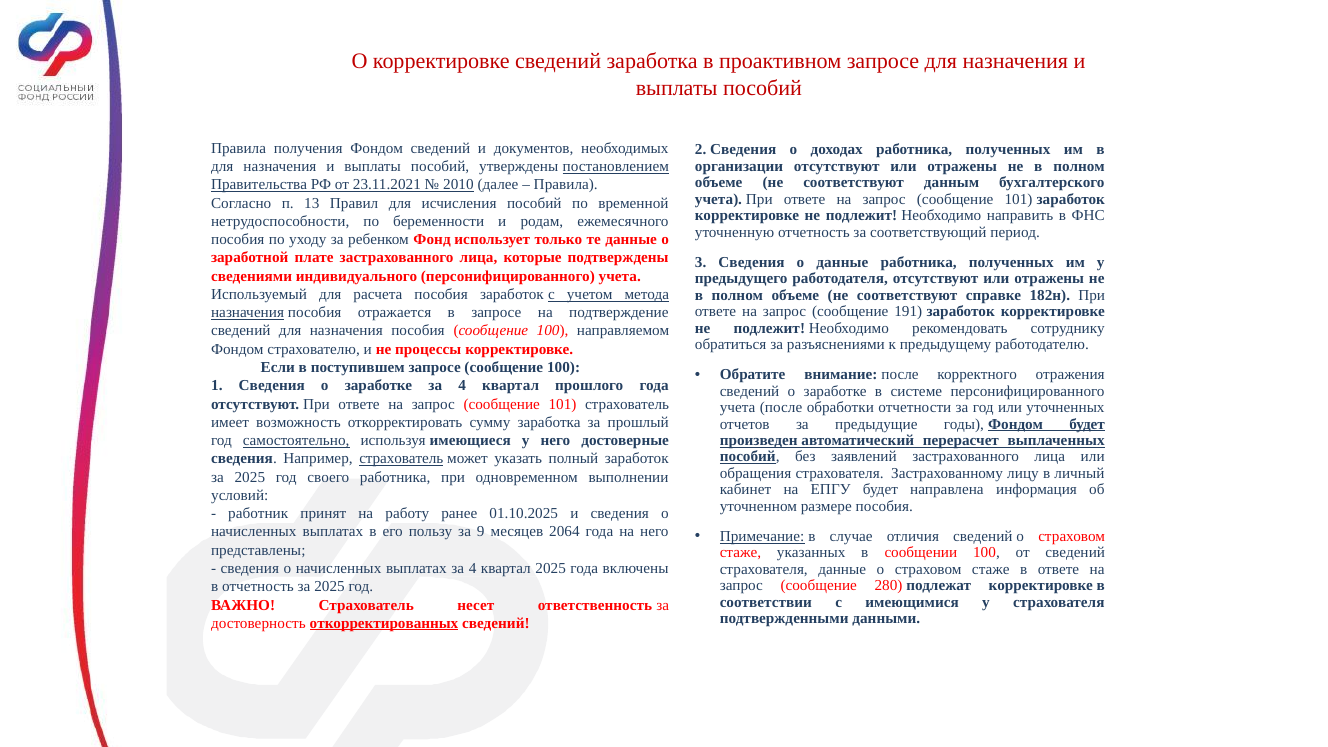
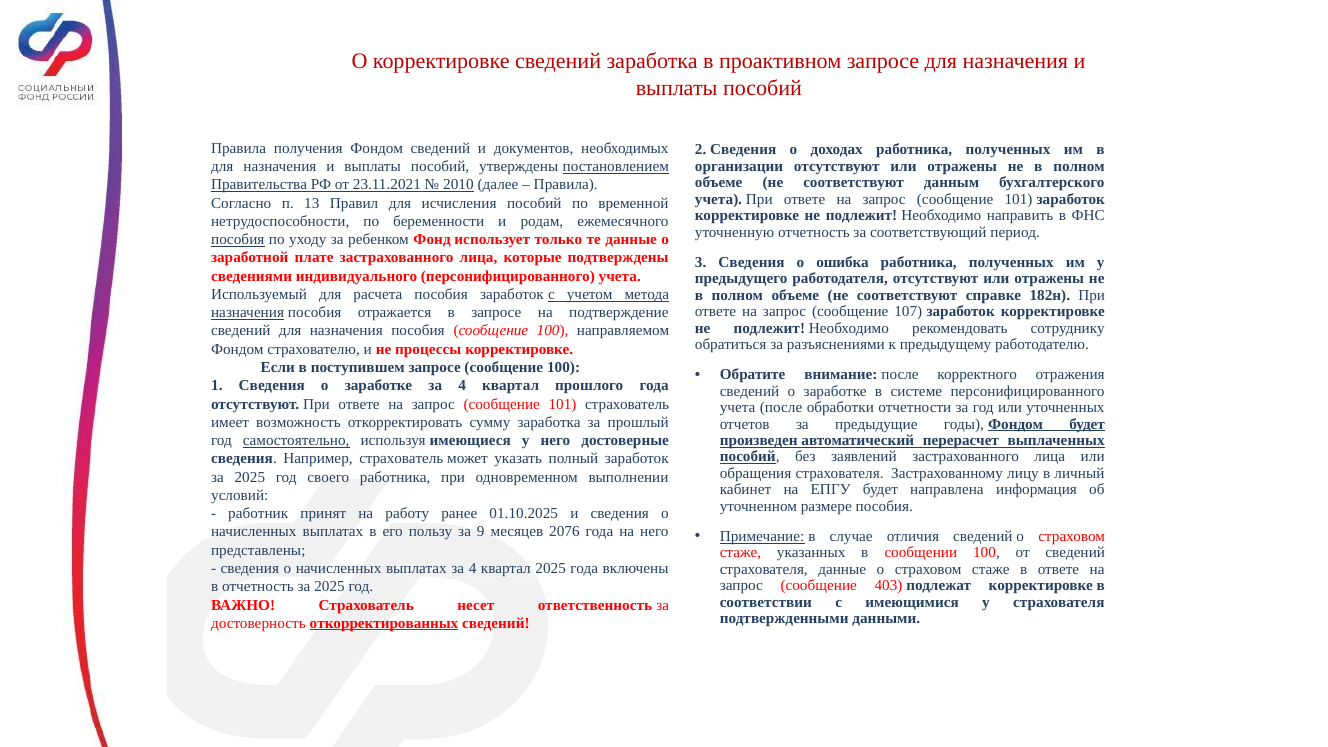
пособия at (238, 240) underline: none -> present
о данные: данные -> ошибка
191: 191 -> 107
страхователь at (401, 459) underline: present -> none
2064: 2064 -> 2076
280: 280 -> 403
